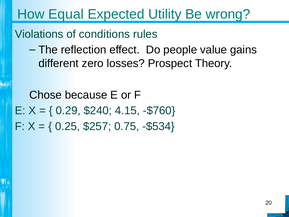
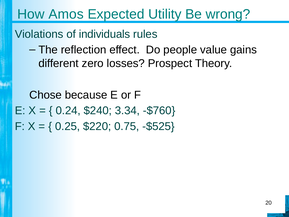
Equal: Equal -> Amos
conditions: conditions -> individuals
0.29: 0.29 -> 0.24
4.15: 4.15 -> 3.34
$257: $257 -> $220
-$534: -$534 -> -$525
